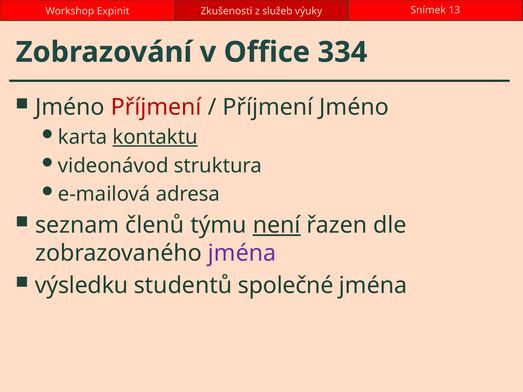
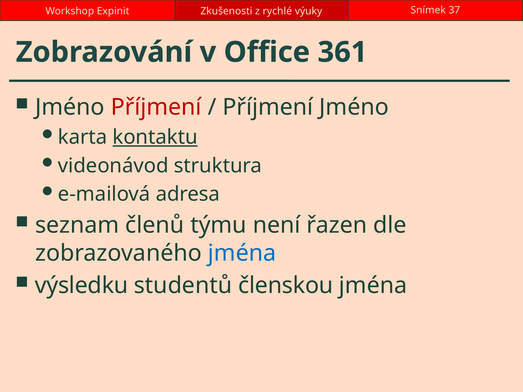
služeb: služeb -> rychlé
13: 13 -> 37
334: 334 -> 361
není underline: present -> none
jména at (242, 253) colour: purple -> blue
společné: společné -> členskou
